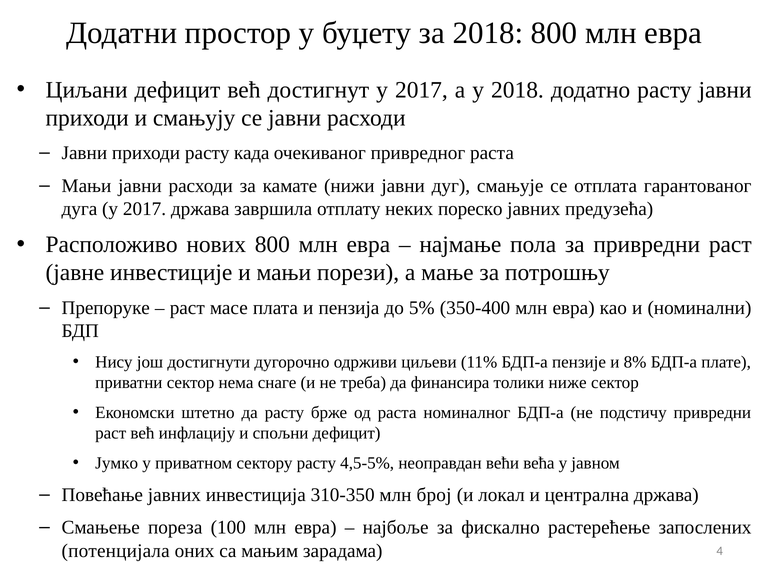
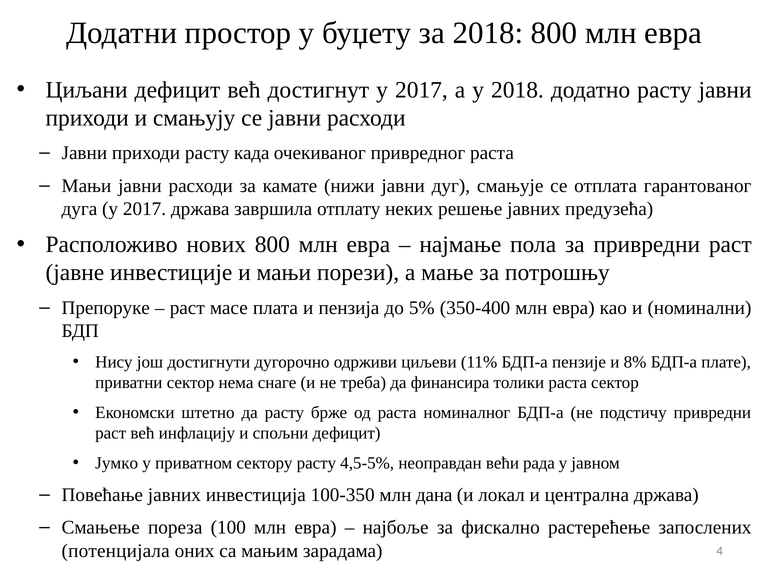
пореско: пореско -> решење
толики ниже: ниже -> раста
већа: већа -> рада
310-350: 310-350 -> 100-350
број: број -> дана
